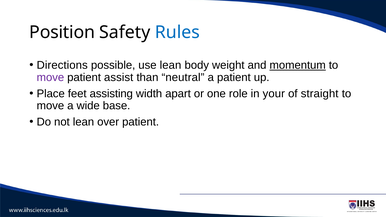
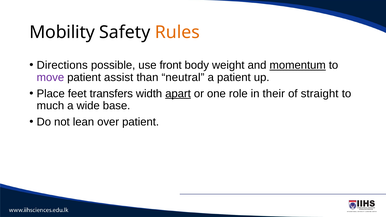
Position: Position -> Mobility
Rules colour: blue -> orange
use lean: lean -> front
assisting: assisting -> transfers
apart underline: none -> present
your: your -> their
move at (50, 106): move -> much
